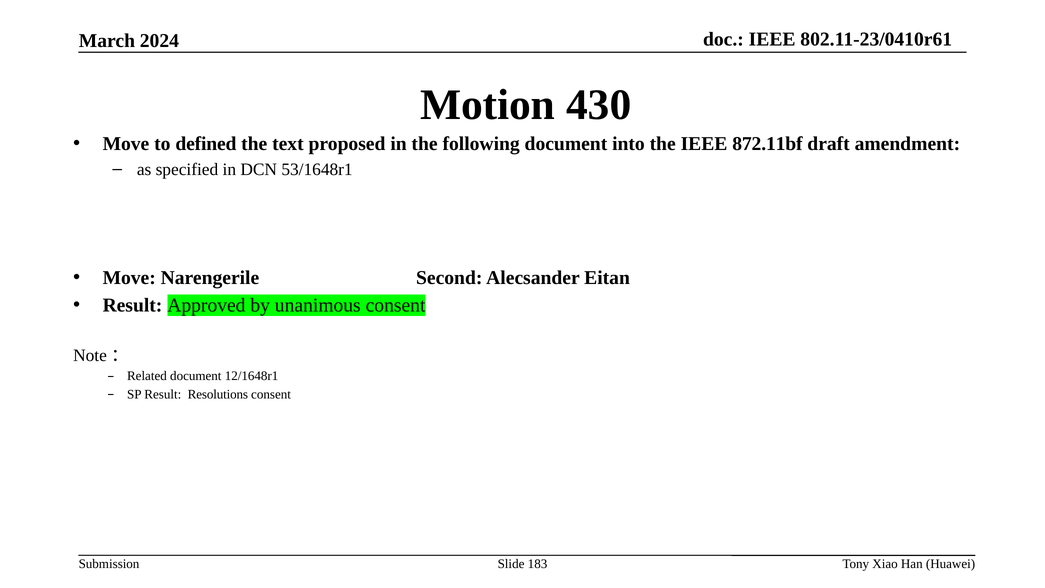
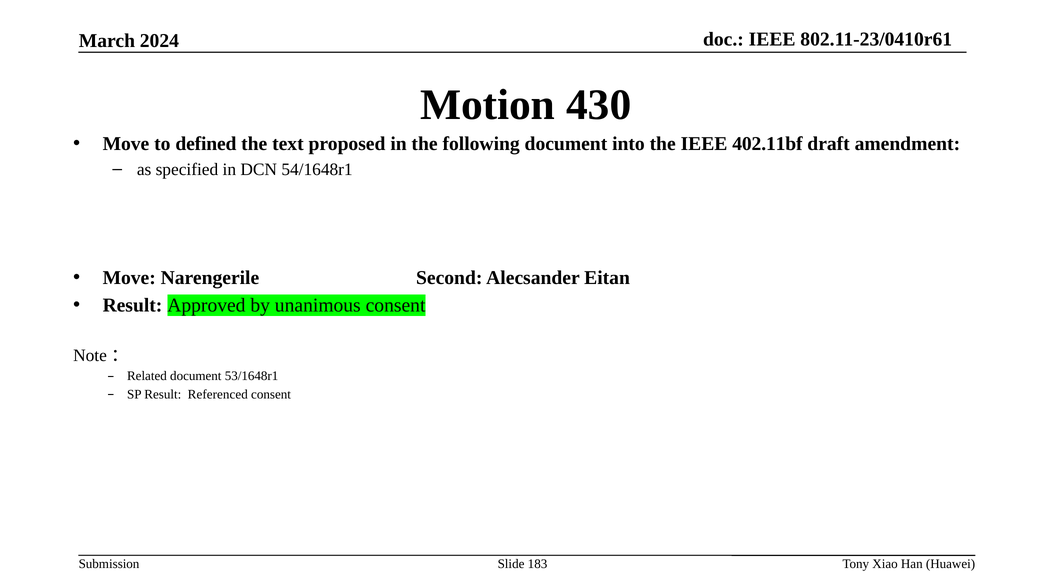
872.11bf: 872.11bf -> 402.11bf
53/1648r1: 53/1648r1 -> 54/1648r1
12/1648r1: 12/1648r1 -> 53/1648r1
Resolutions: Resolutions -> Referenced
